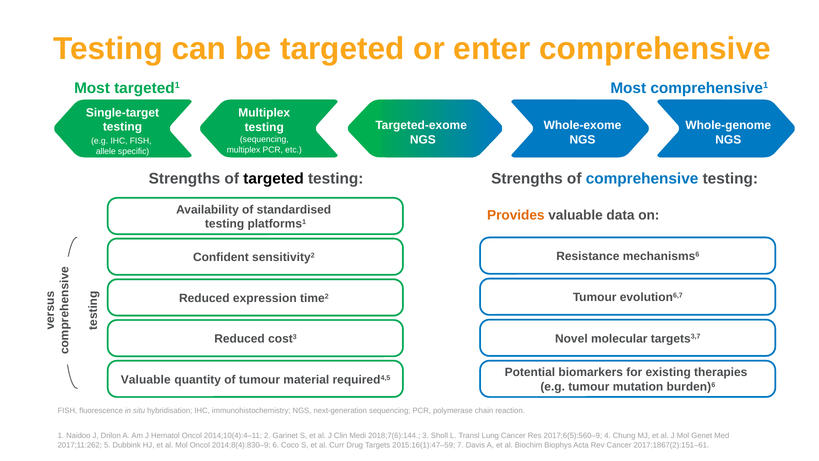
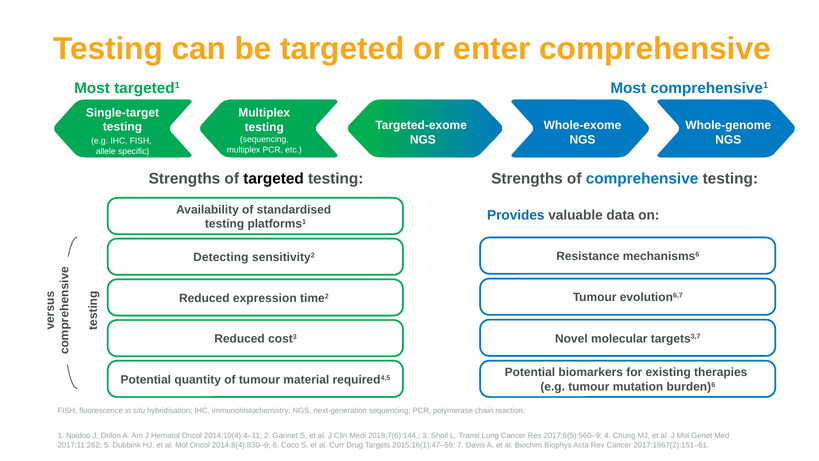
Provides colour: orange -> blue
Confident: Confident -> Detecting
Valuable at (146, 379): Valuable -> Potential
